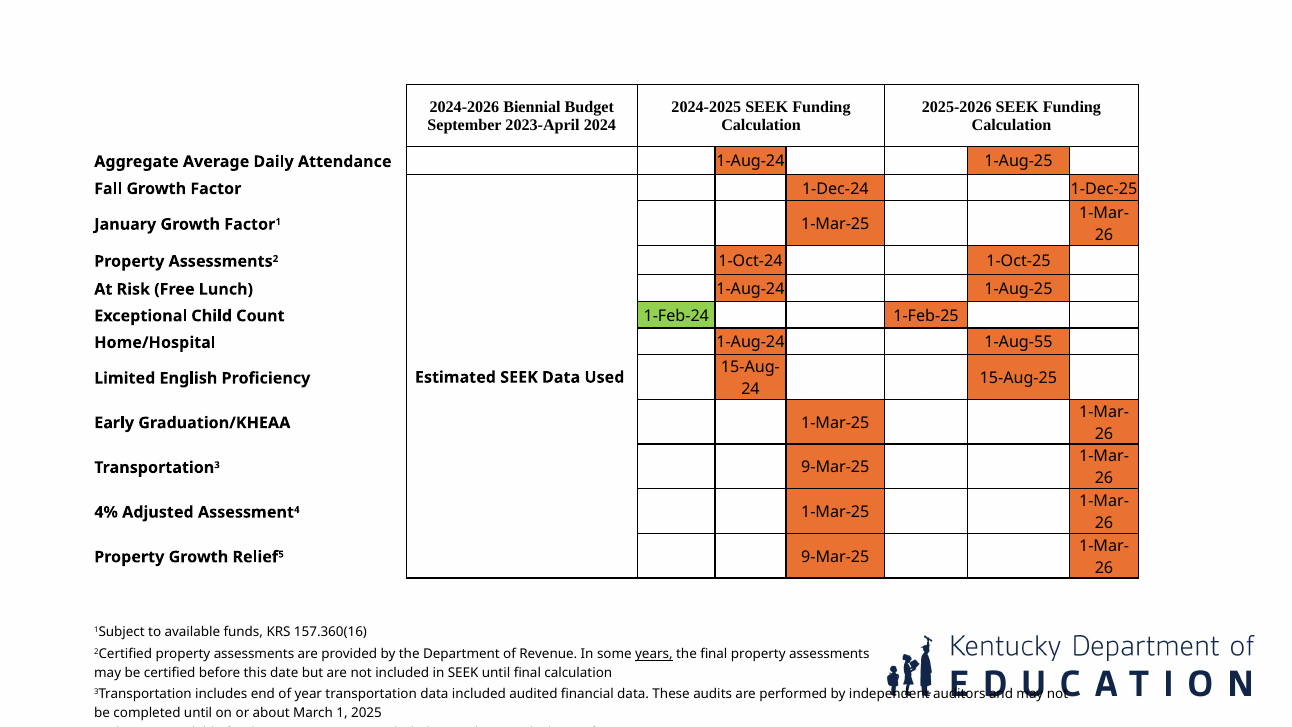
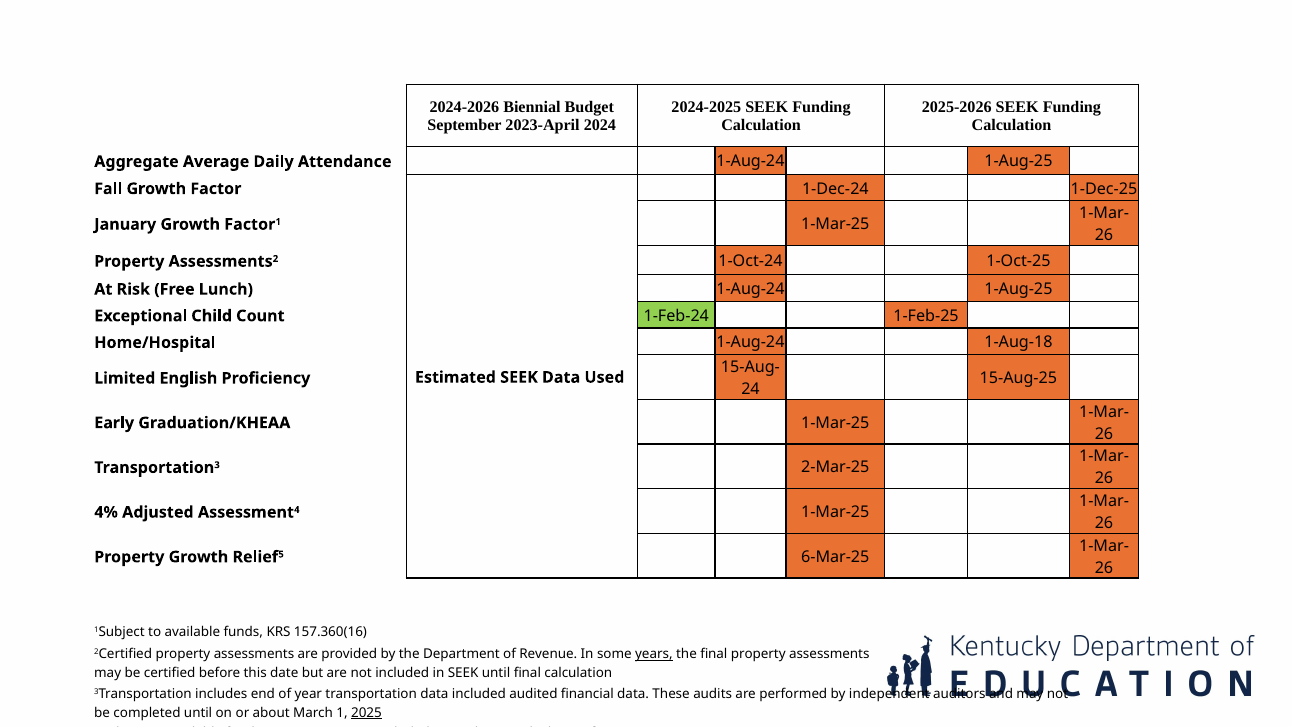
1-Aug-55: 1-Aug-55 -> 1-Aug-18
Transportation3 9-Mar-25: 9-Mar-25 -> 2-Mar-25
Relief5 9-Mar-25: 9-Mar-25 -> 6-Mar-25
2025 underline: none -> present
